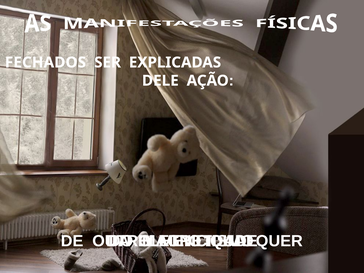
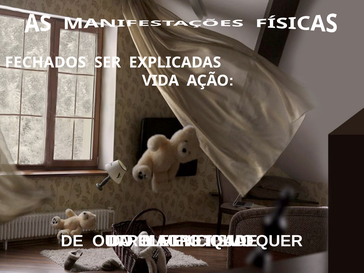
DELE: DELE -> VIDA
